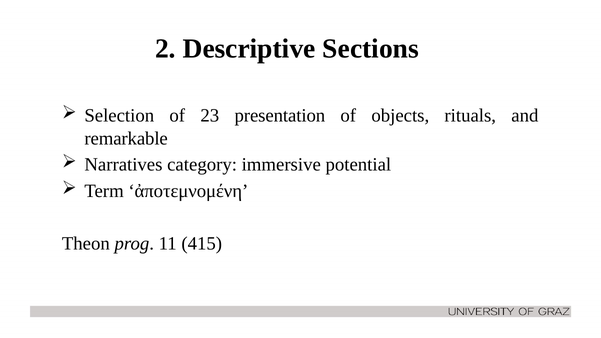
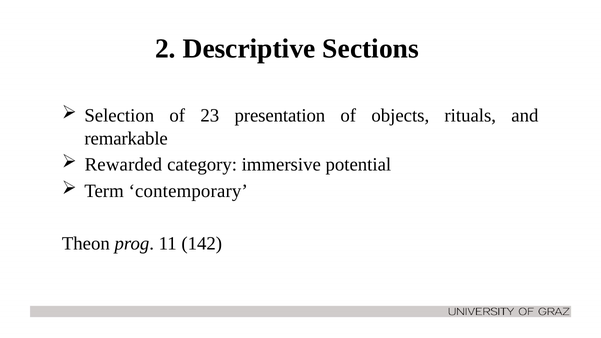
Narratives: Narratives -> Rewarded
ἀποτεμνομένη: ἀποτεμνομένη -> contemporary
415: 415 -> 142
